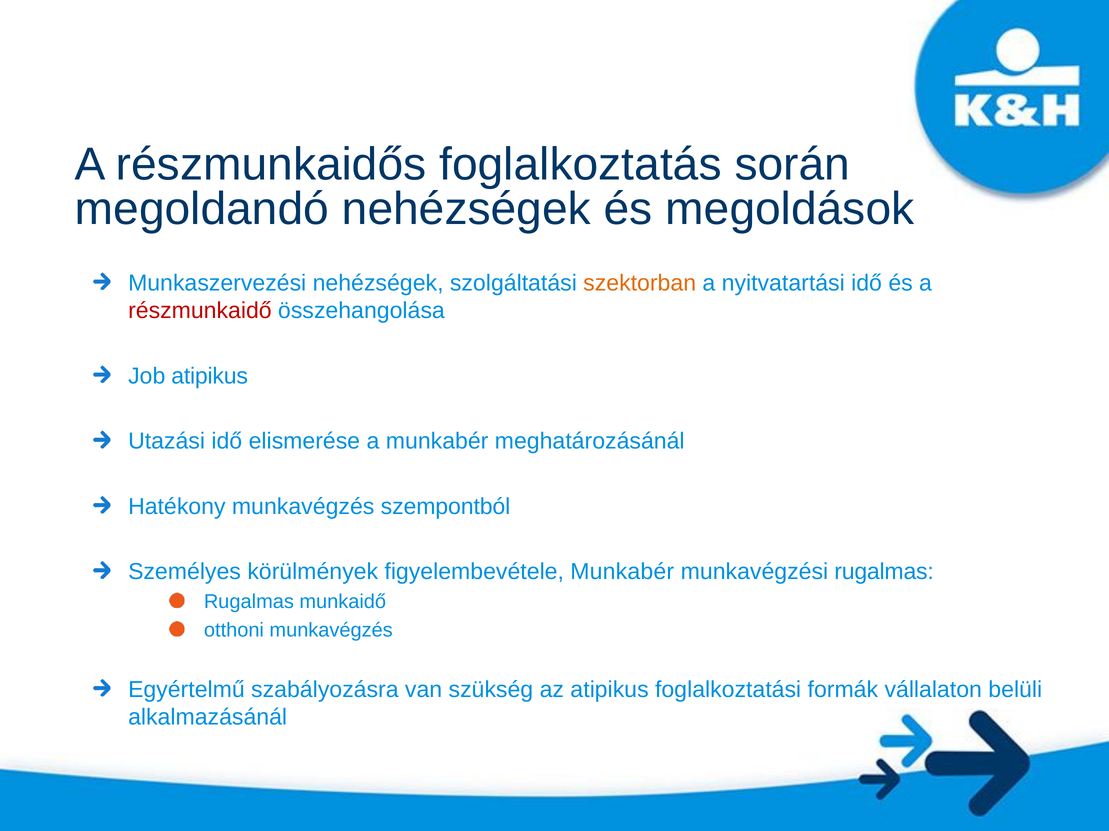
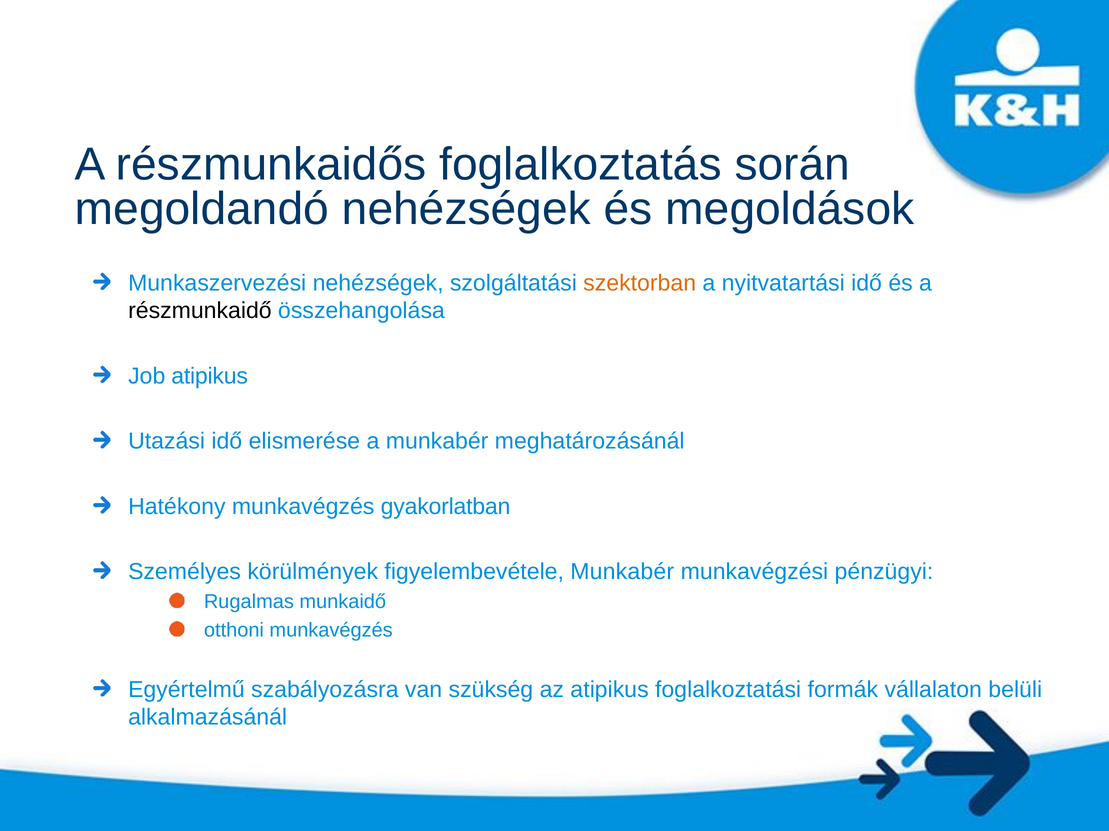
részmunkaidő colour: red -> black
szempontból: szempontból -> gyakorlatban
munkavégzési rugalmas: rugalmas -> pénzügyi
